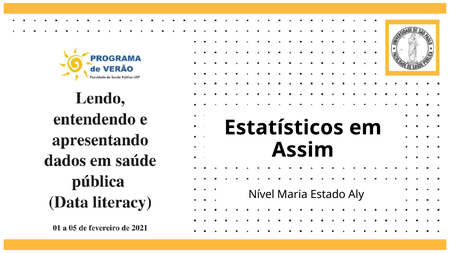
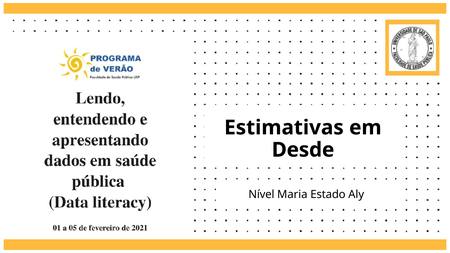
Estatísticos: Estatísticos -> Estimativas
Assim: Assim -> Desde
